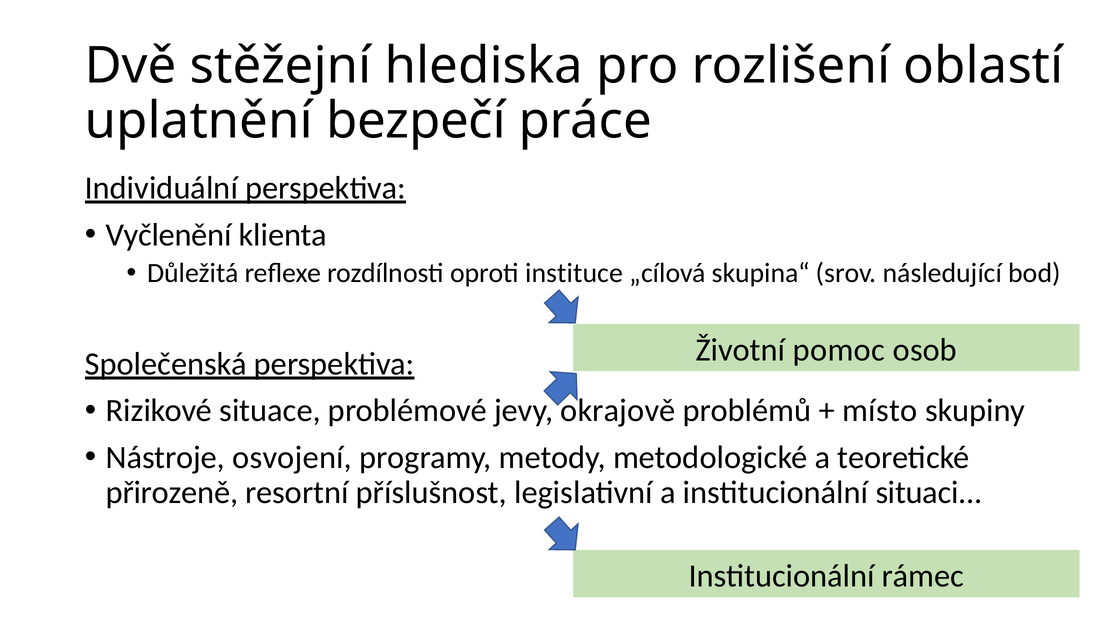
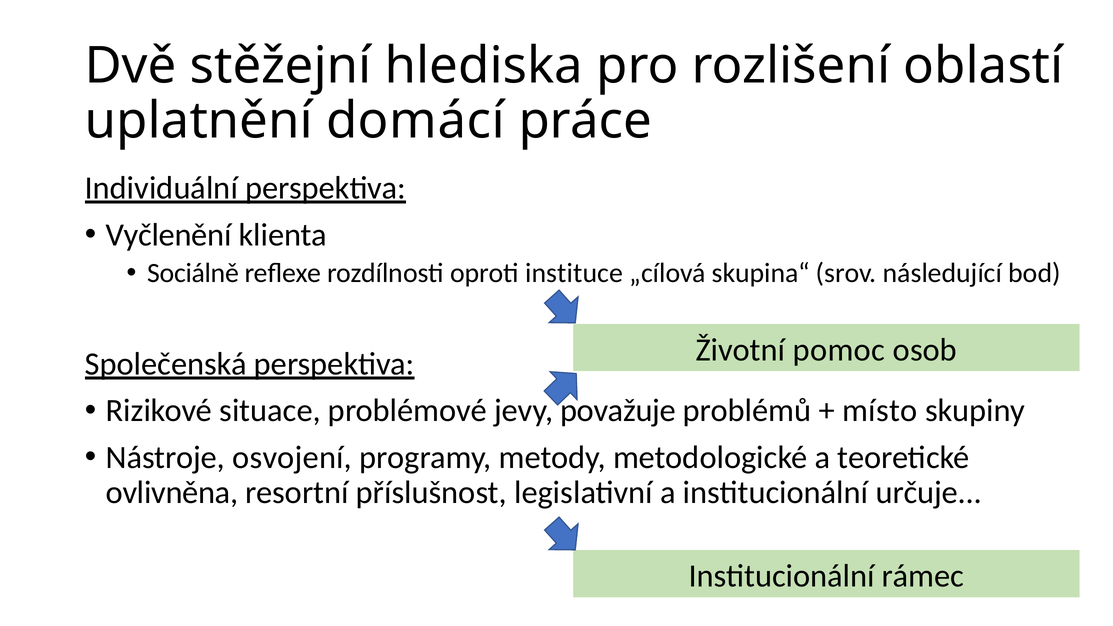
bezpečí: bezpečí -> domácí
Důležitá: Důležitá -> Sociálně
okrajově: okrajově -> považuje
přirozeně: přirozeně -> ovlivněna
situaci: situaci -> určuje
